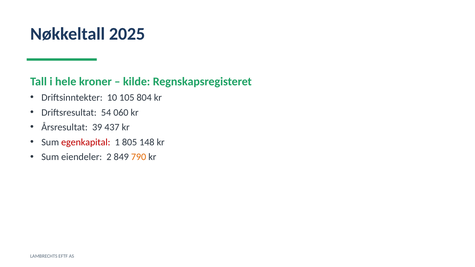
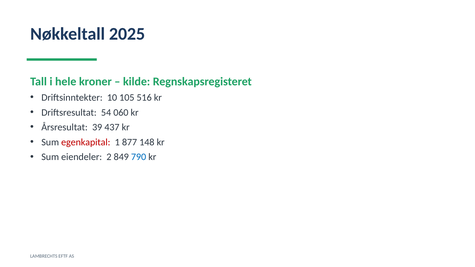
804: 804 -> 516
805: 805 -> 877
790 colour: orange -> blue
